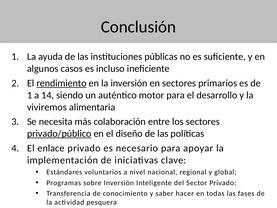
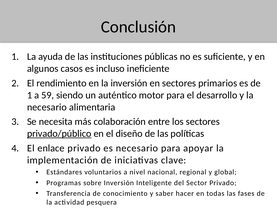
rendimiento underline: present -> none
14: 14 -> 59
viviremos at (47, 107): viviremos -> necesario
